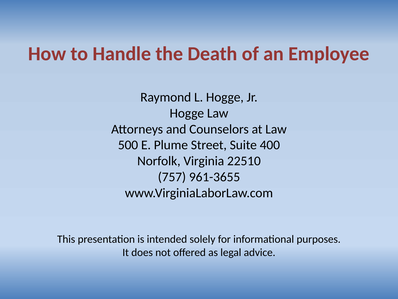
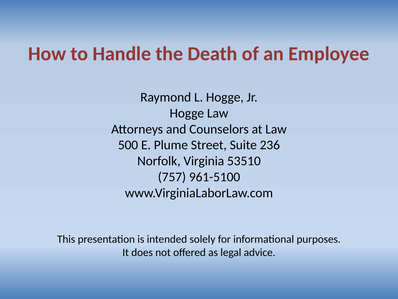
400: 400 -> 236
22510: 22510 -> 53510
961-3655: 961-3655 -> 961-5100
